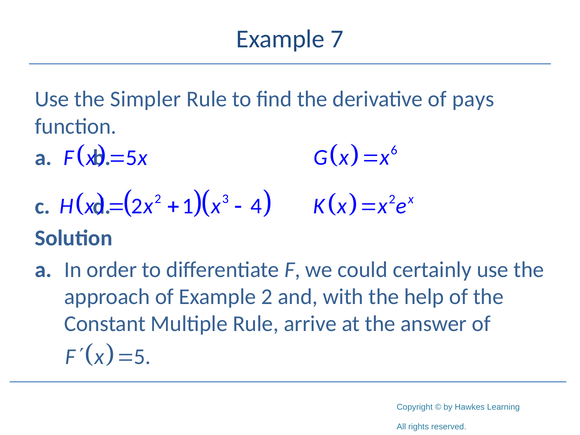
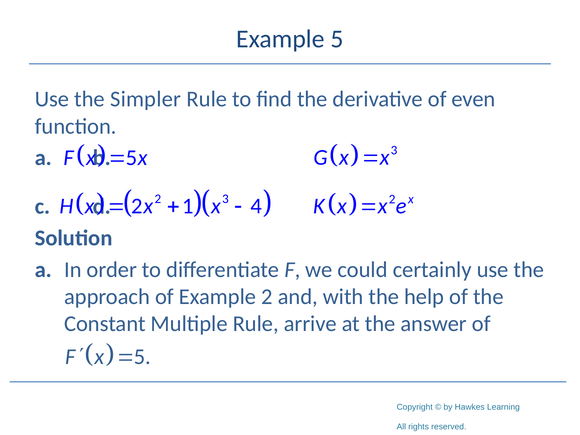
Example 7: 7 -> 5
pays: pays -> even
6 at (394, 150): 6 -> 3
